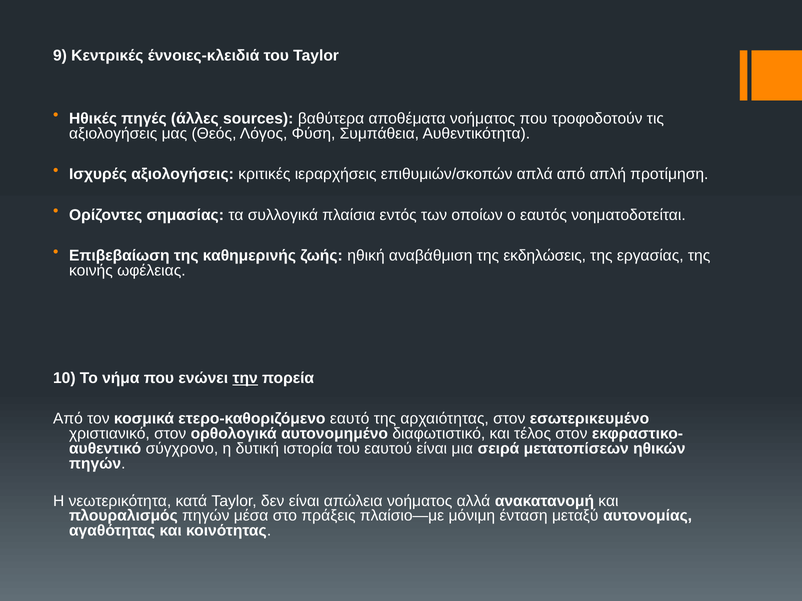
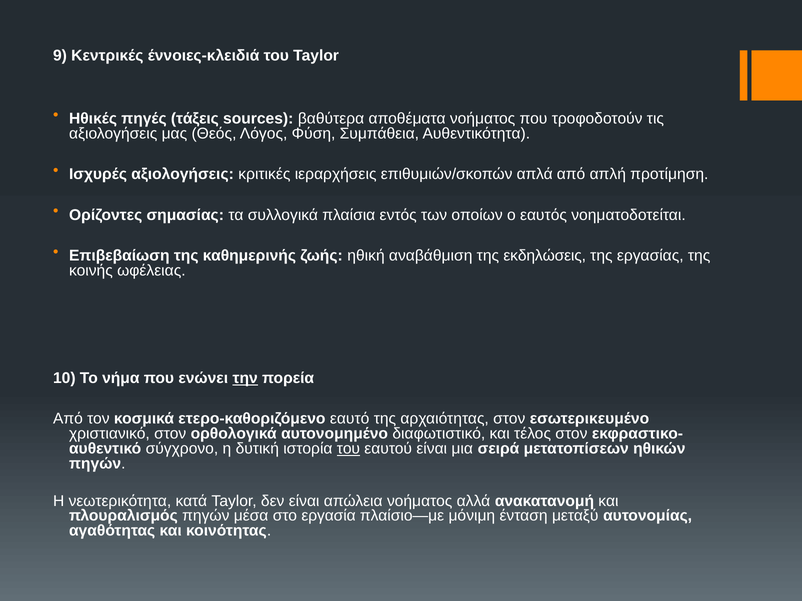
άλλες: άλλες -> τάξεις
του at (348, 449) underline: none -> present
πράξεις: πράξεις -> εργασία
